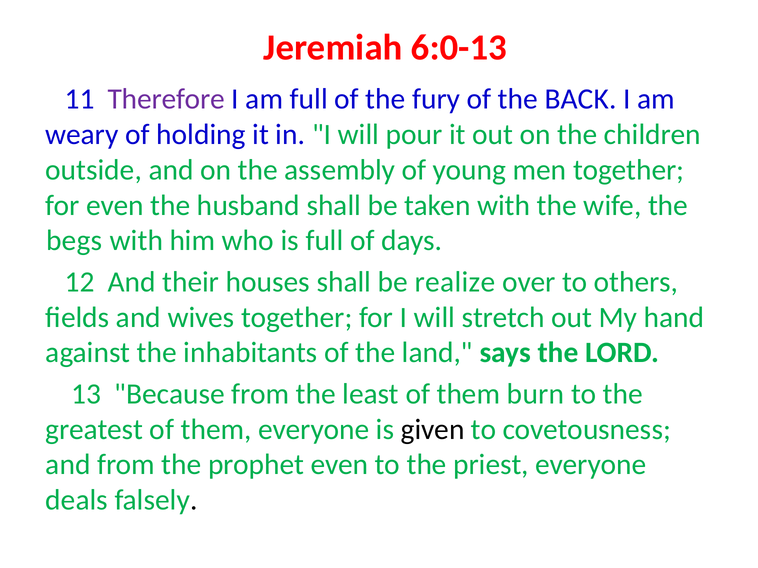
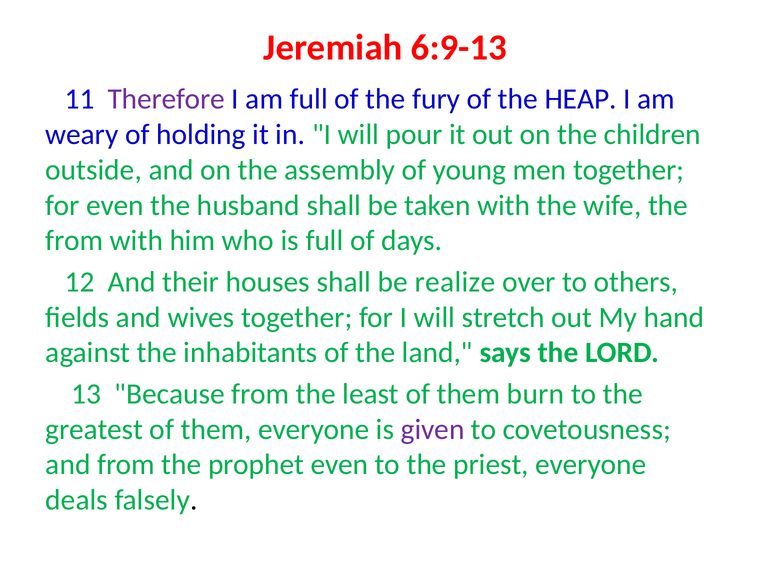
6:0-13: 6:0-13 -> 6:9-13
BACK: BACK -> HEAP
begs at (74, 241): begs -> from
given colour: black -> purple
